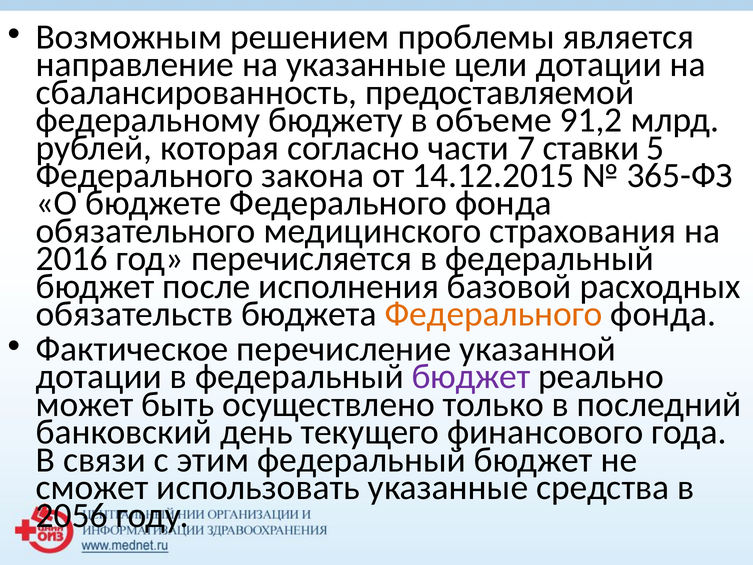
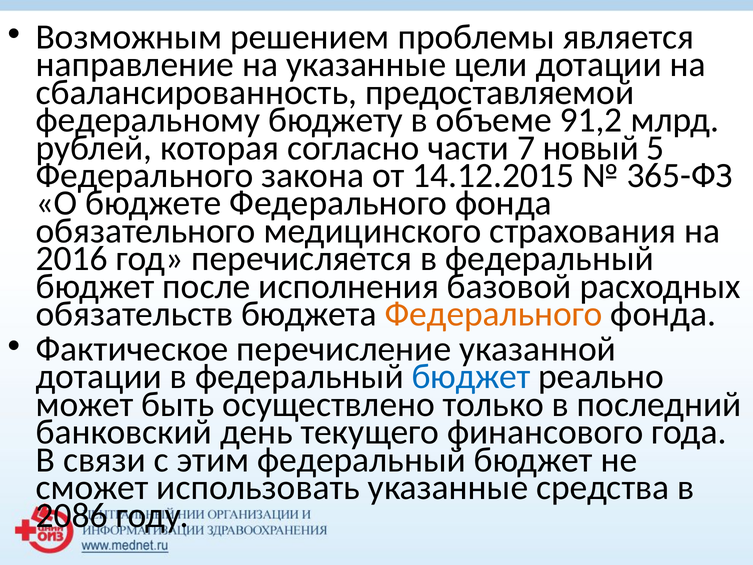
ставки: ставки -> новый
бюджет at (471, 377) colour: purple -> blue
2056: 2056 -> 2086
